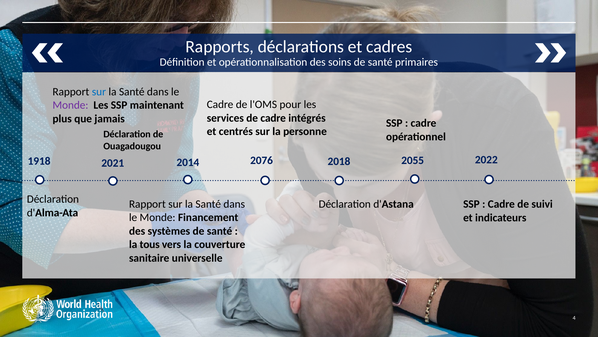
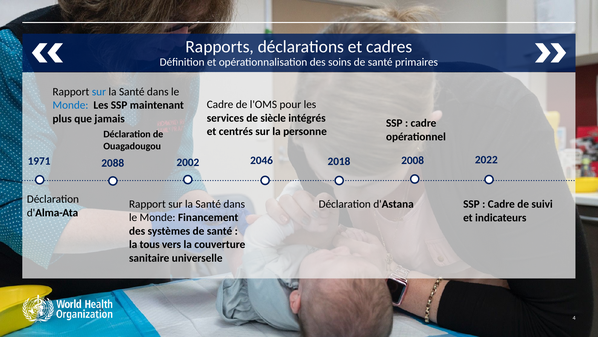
Monde at (70, 105) colour: purple -> blue
de cadre: cadre -> siècle
2076: 2076 -> 2046
2055: 2055 -> 2008
1918: 1918 -> 1971
2014: 2014 -> 2002
2021: 2021 -> 2088
